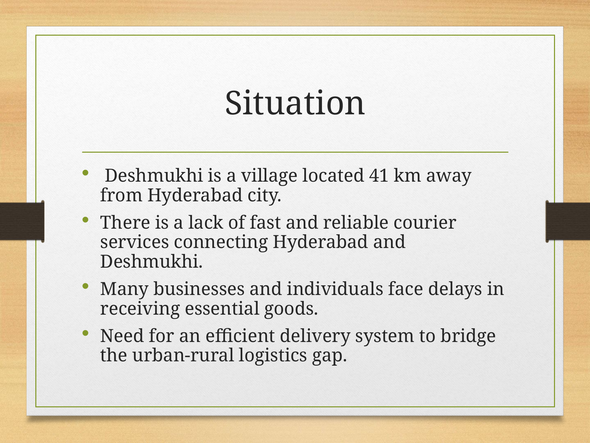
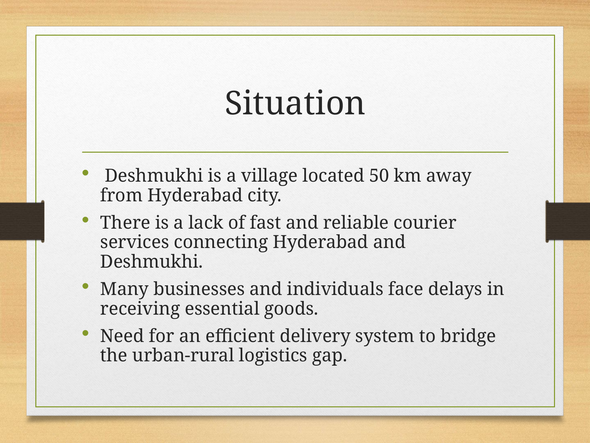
41: 41 -> 50
